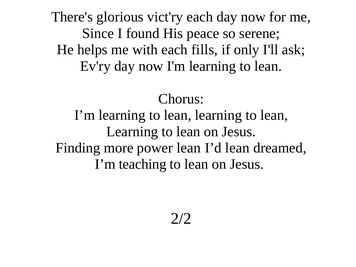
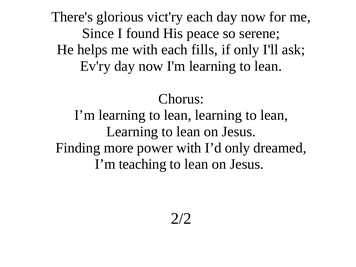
power lean: lean -> with
I’d lean: lean -> only
